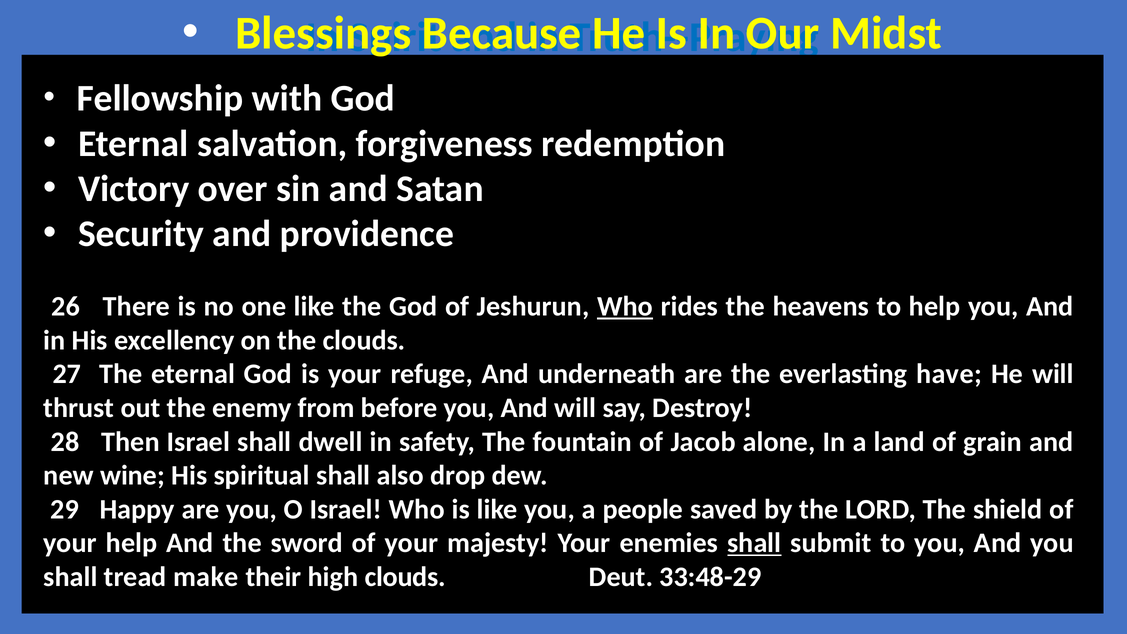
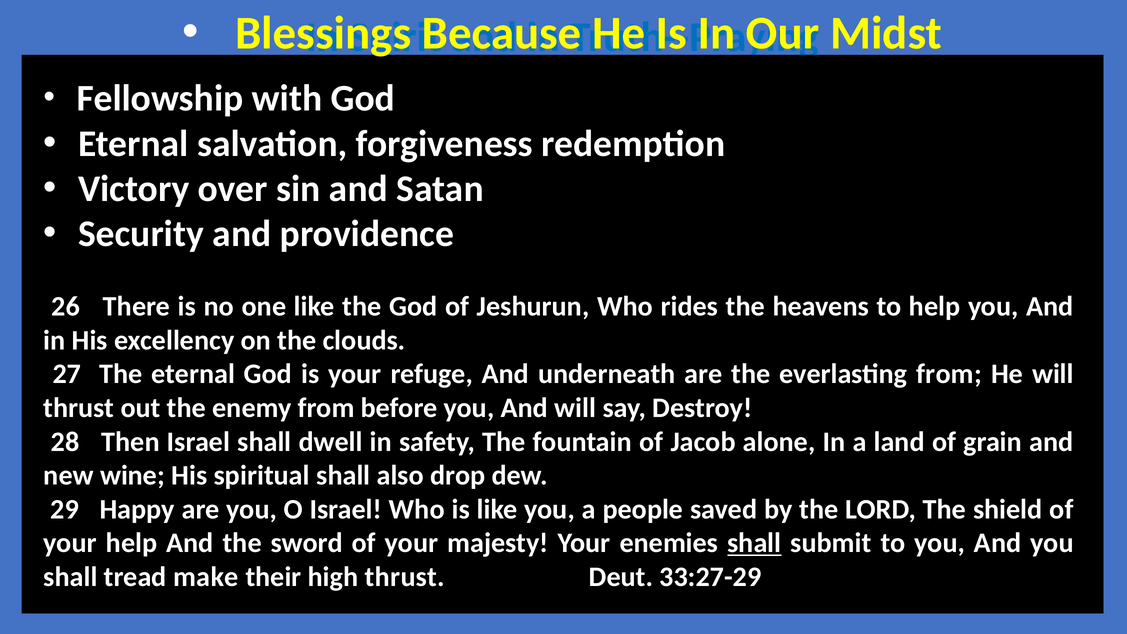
Who at (625, 306) underline: present -> none
everlasting have: have -> from
high clouds: clouds -> thrust
33:48-29: 33:48-29 -> 33:27-29
